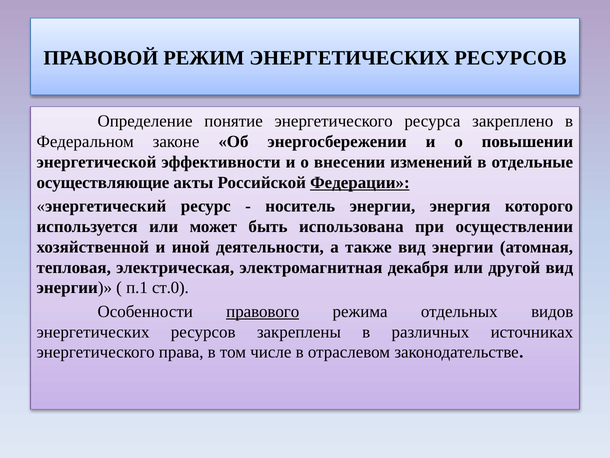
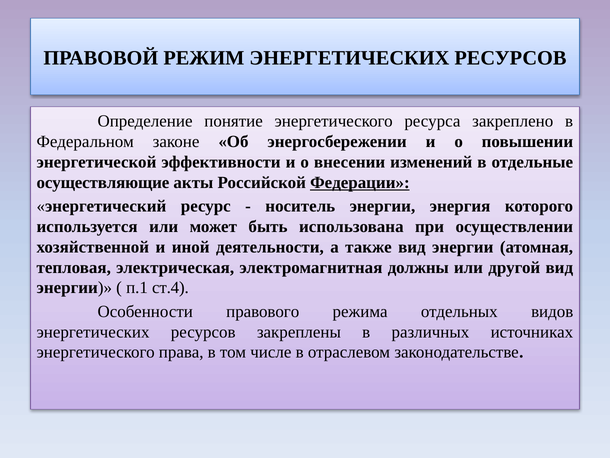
декабря: декабря -> должны
ст.0: ст.0 -> ст.4
правового underline: present -> none
